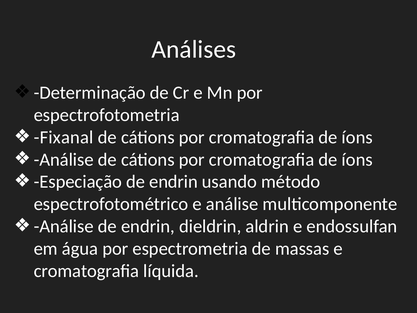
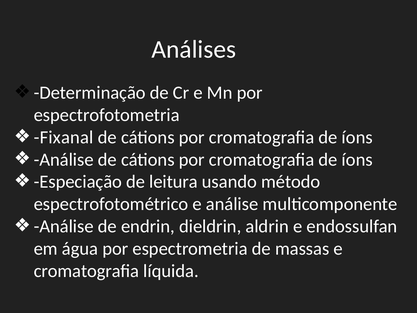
Especiação de endrin: endrin -> leitura
